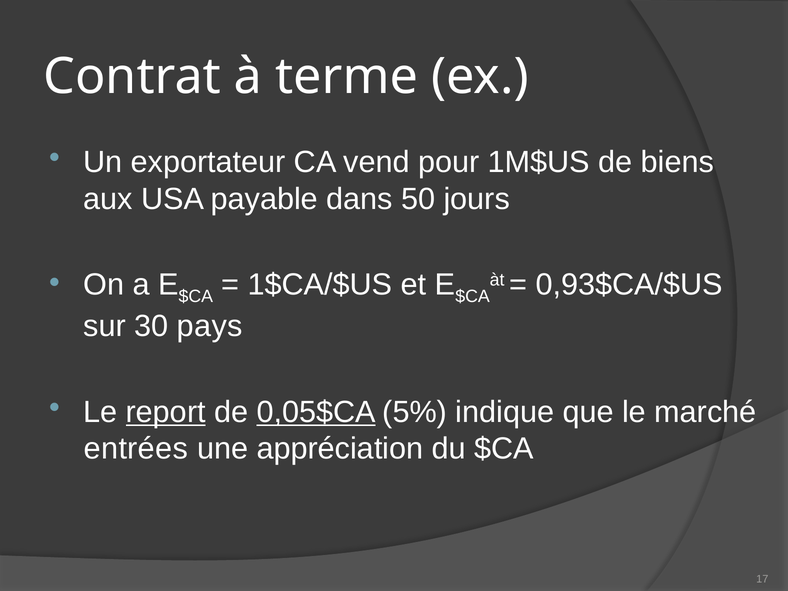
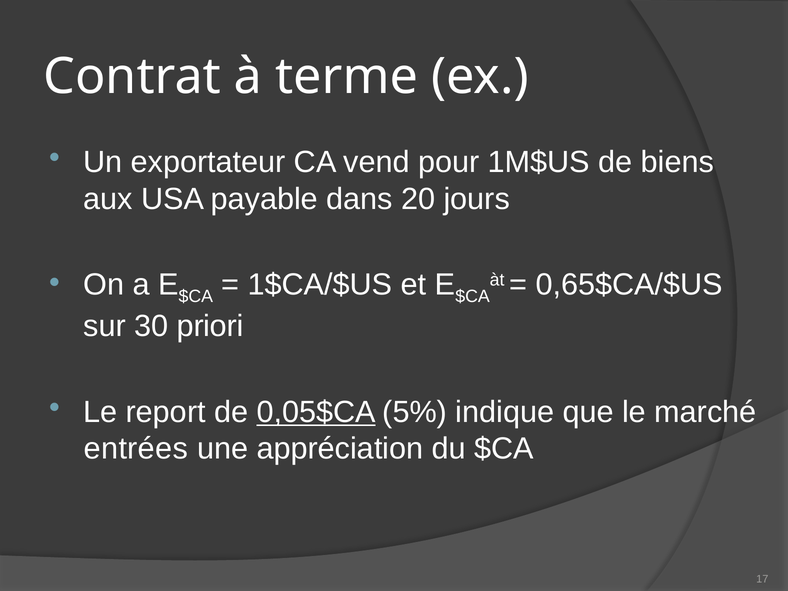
50: 50 -> 20
0,93$CA/$US: 0,93$CA/$US -> 0,65$CA/$US
pays: pays -> priori
report underline: present -> none
